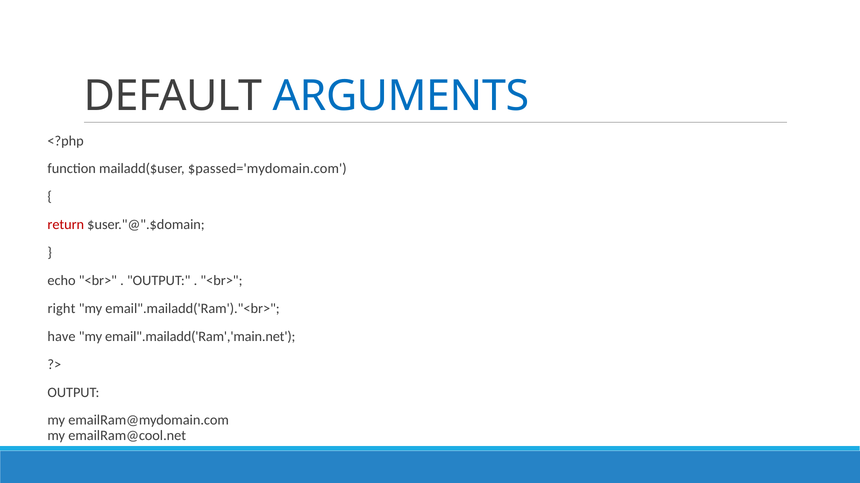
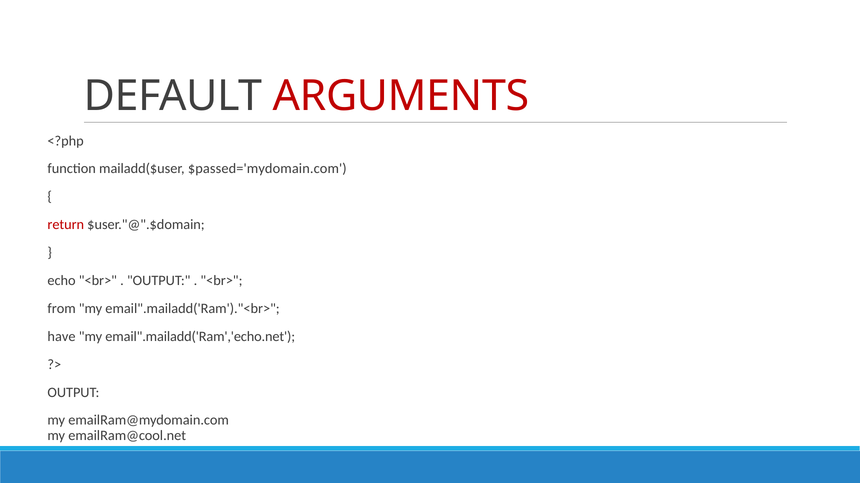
ARGUMENTS colour: blue -> red
right: right -> from
email".mailadd('Ram','main.net: email".mailadd('Ram','main.net -> email".mailadd('Ram','echo.net
